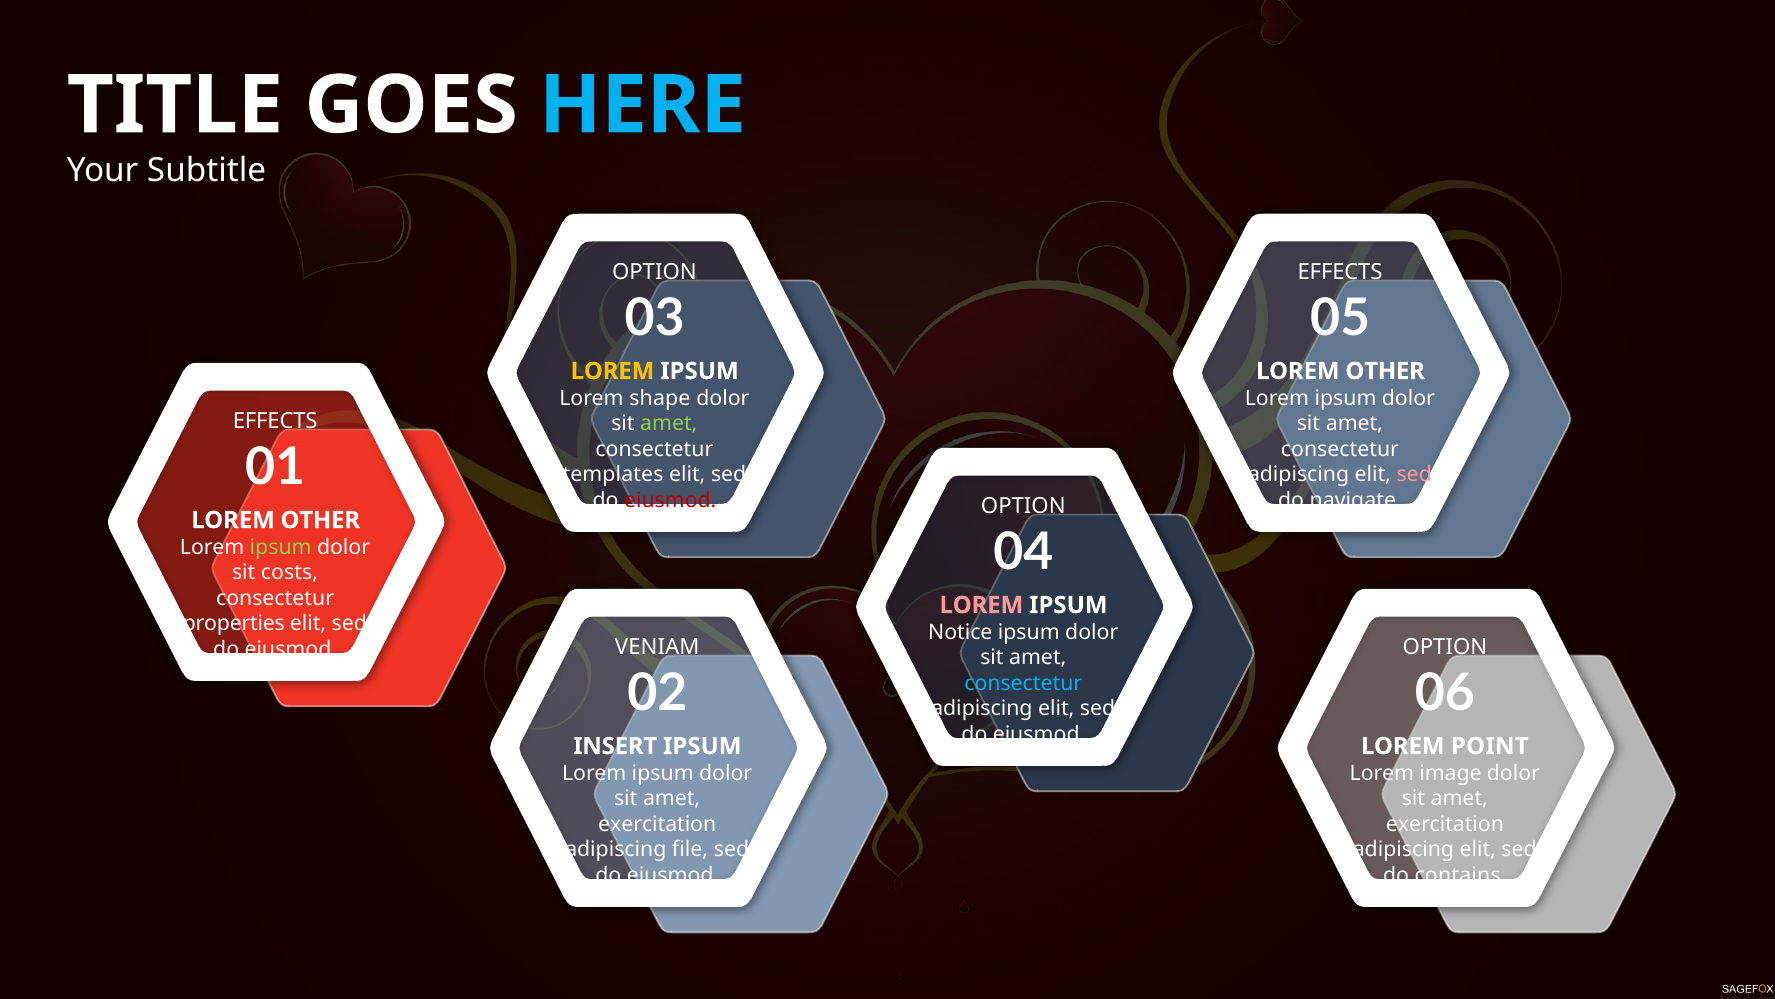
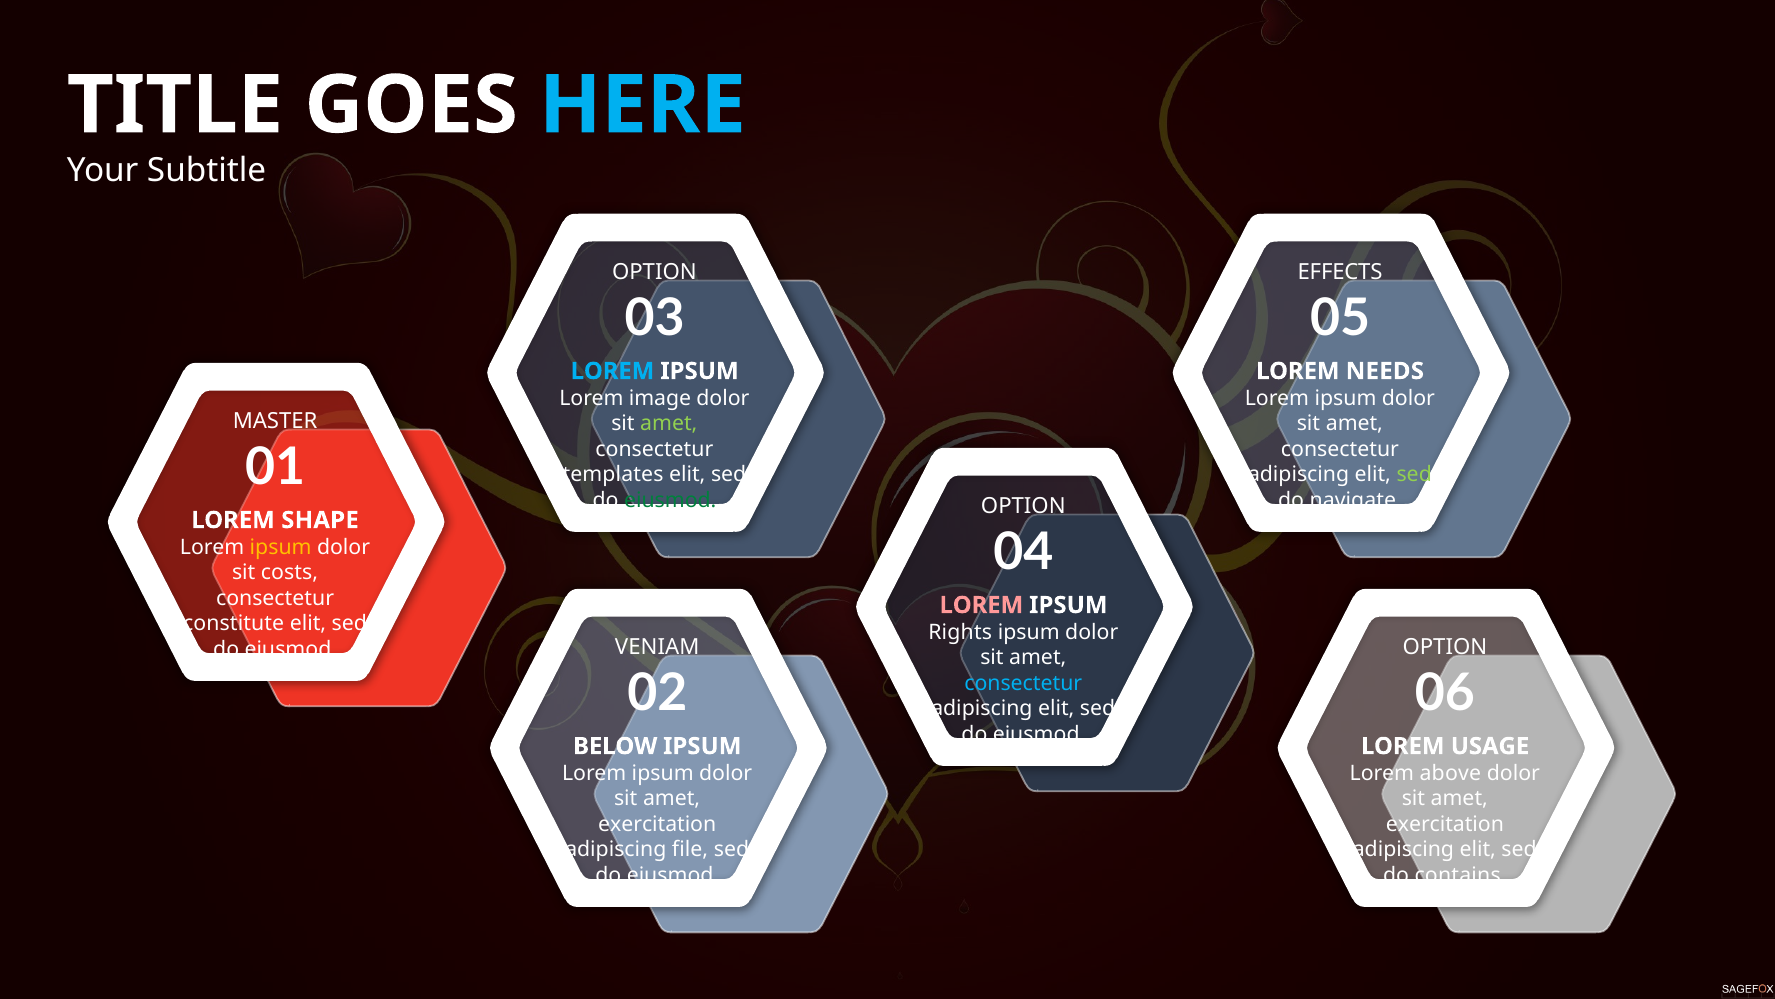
LOREM at (612, 371) colour: yellow -> light blue
OTHER at (1385, 371): OTHER -> NEEDS
shape: shape -> image
EFFECTS at (275, 421): EFFECTS -> MASTER
sed at (1414, 475) colour: pink -> light green
eiusmod at (670, 500) colour: red -> green
OTHER at (320, 520): OTHER -> SHAPE
ipsum at (281, 547) colour: light green -> yellow
properties: properties -> constitute
Notice: Notice -> Rights
INSERT: INSERT -> BELOW
POINT: POINT -> USAGE
image: image -> above
